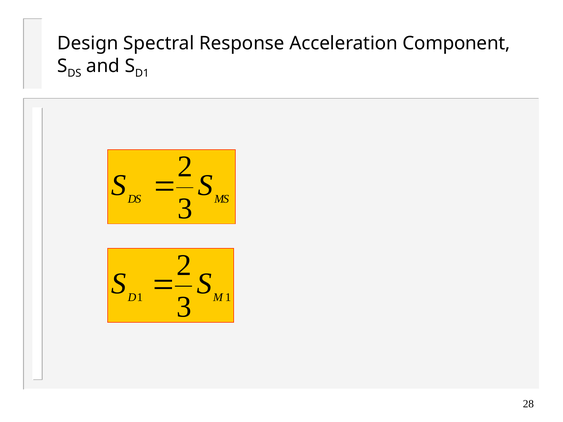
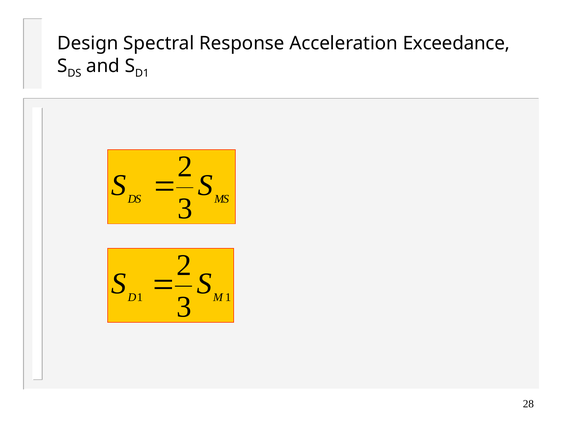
Component: Component -> Exceedance
